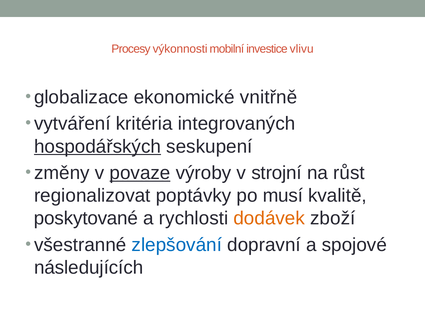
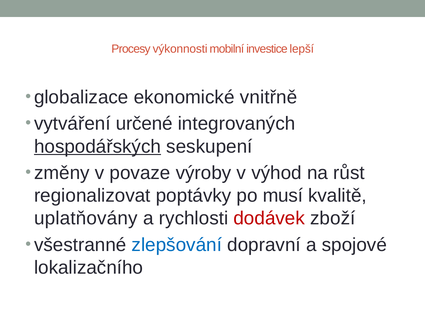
vlivu: vlivu -> lepší
kritéria: kritéria -> určené
povaze underline: present -> none
strojní: strojní -> výhod
poskytované: poskytované -> uplatňovány
dodávek colour: orange -> red
následujících: následujících -> lokalizačního
